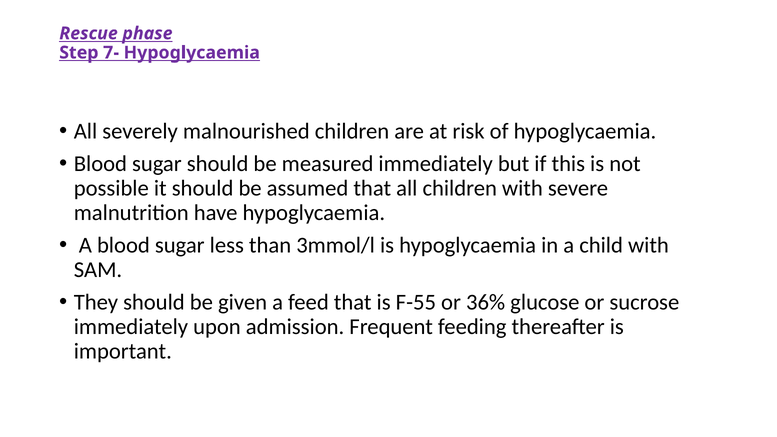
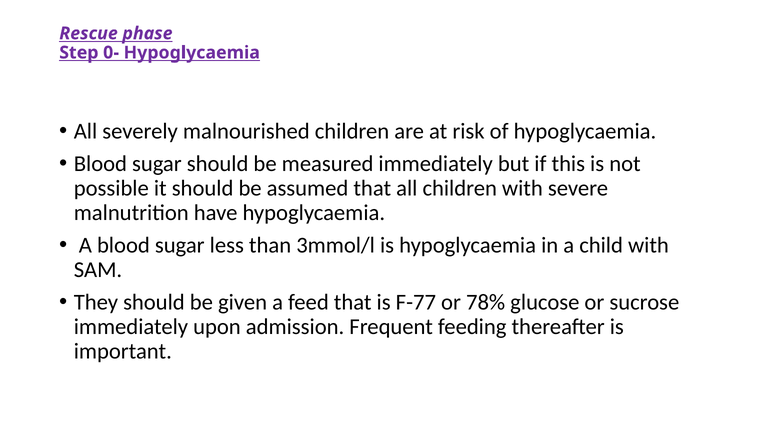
7-: 7- -> 0-
F-55: F-55 -> F-77
36%: 36% -> 78%
